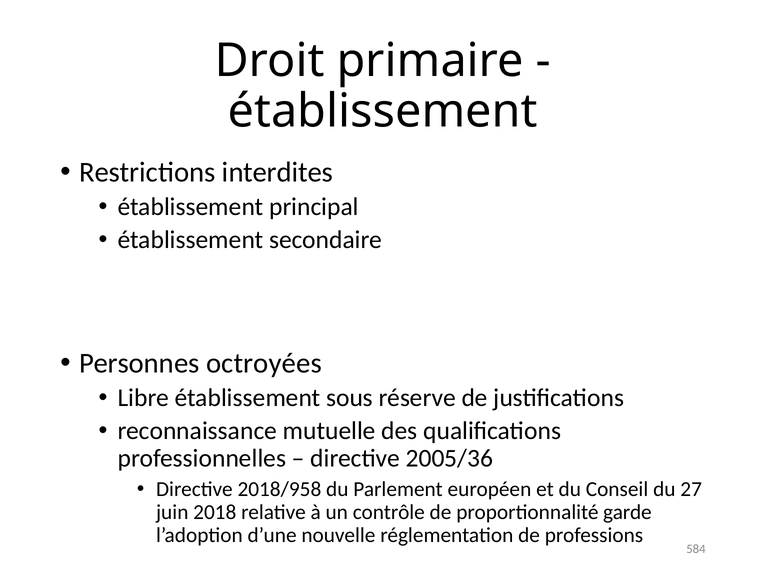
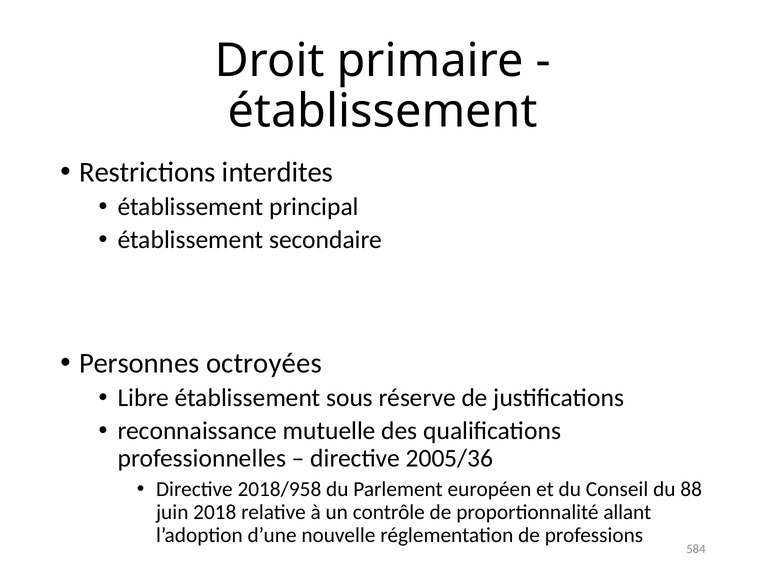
27: 27 -> 88
garde: garde -> allant
